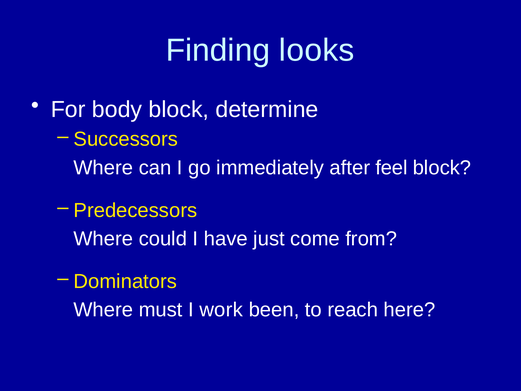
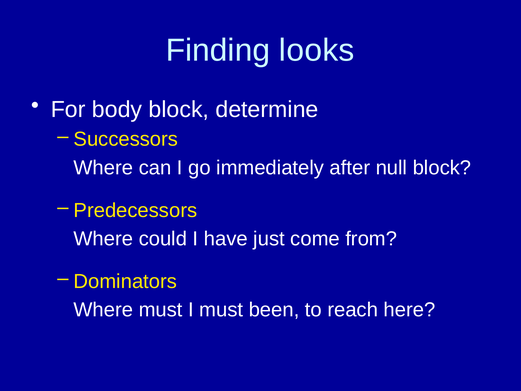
feel: feel -> null
I work: work -> must
